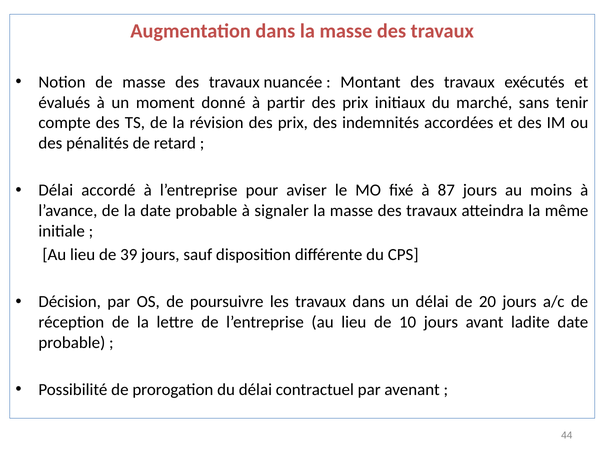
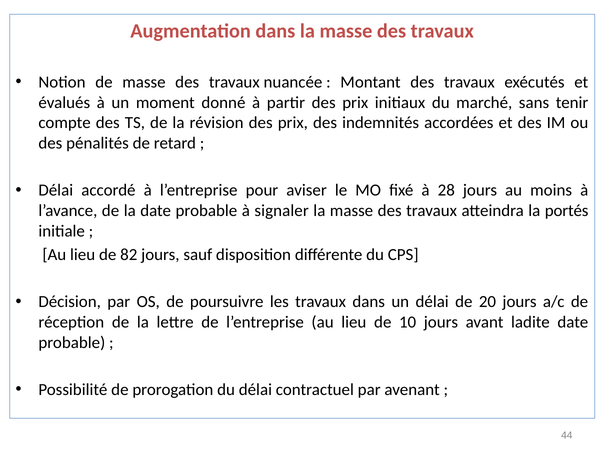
87: 87 -> 28
même: même -> portés
39: 39 -> 82
